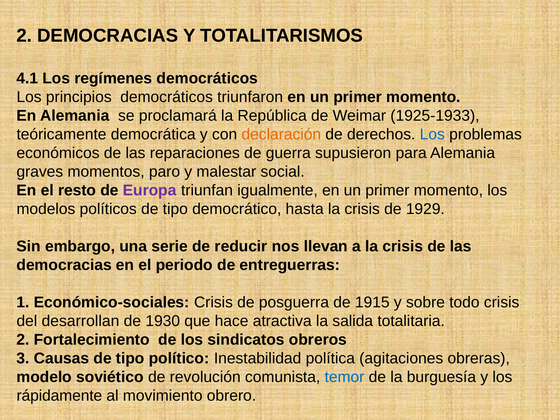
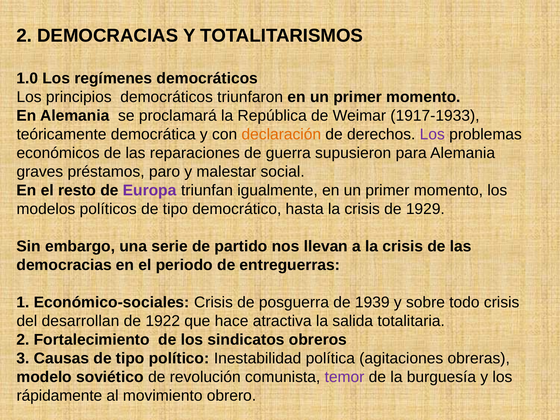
4.1: 4.1 -> 1.0
1925-1933: 1925-1933 -> 1917-1933
Los at (432, 134) colour: blue -> purple
momentos: momentos -> préstamos
reducir: reducir -> partido
1915: 1915 -> 1939
1930: 1930 -> 1922
temor colour: blue -> purple
